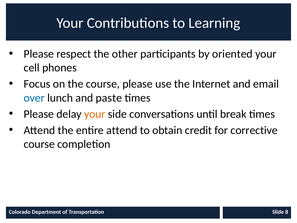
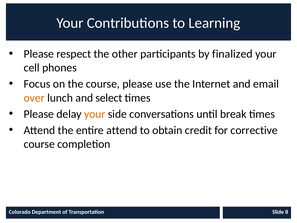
oriented: oriented -> finalized
over colour: blue -> orange
paste: paste -> select
